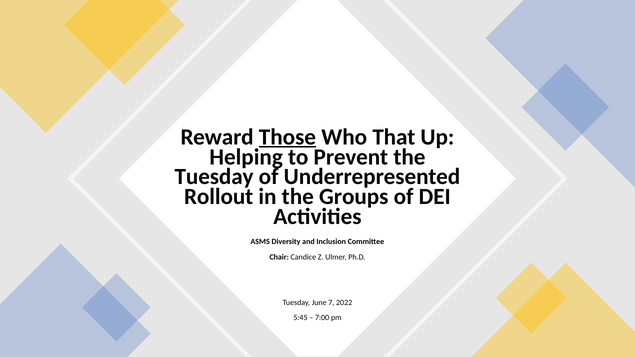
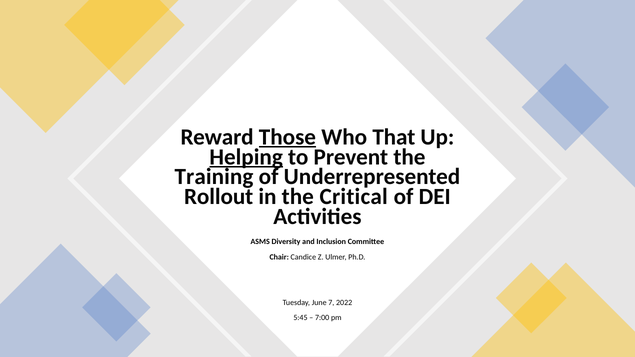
Helping underline: none -> present
Tuesday at (214, 177): Tuesday -> Training
Groups: Groups -> Critical
